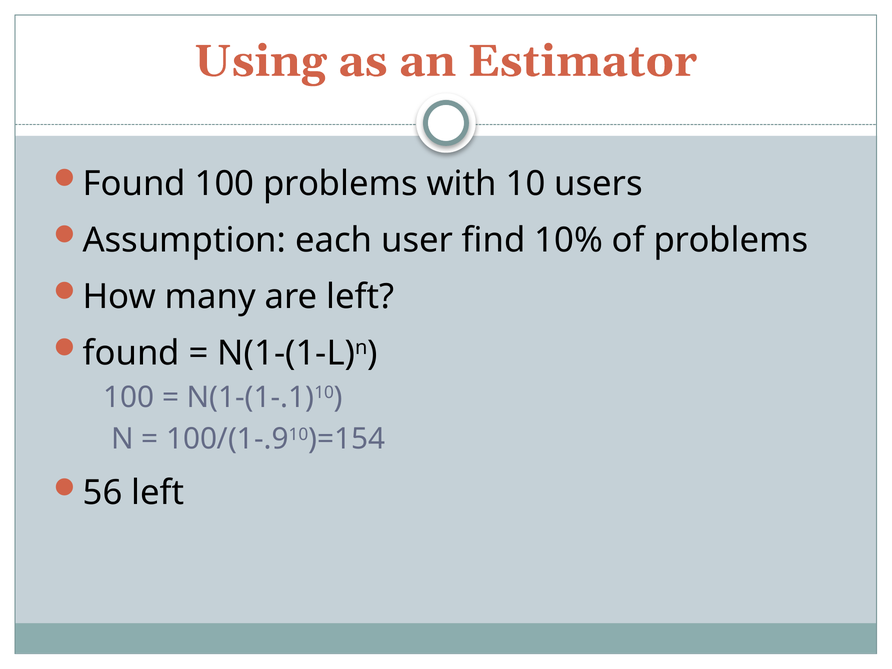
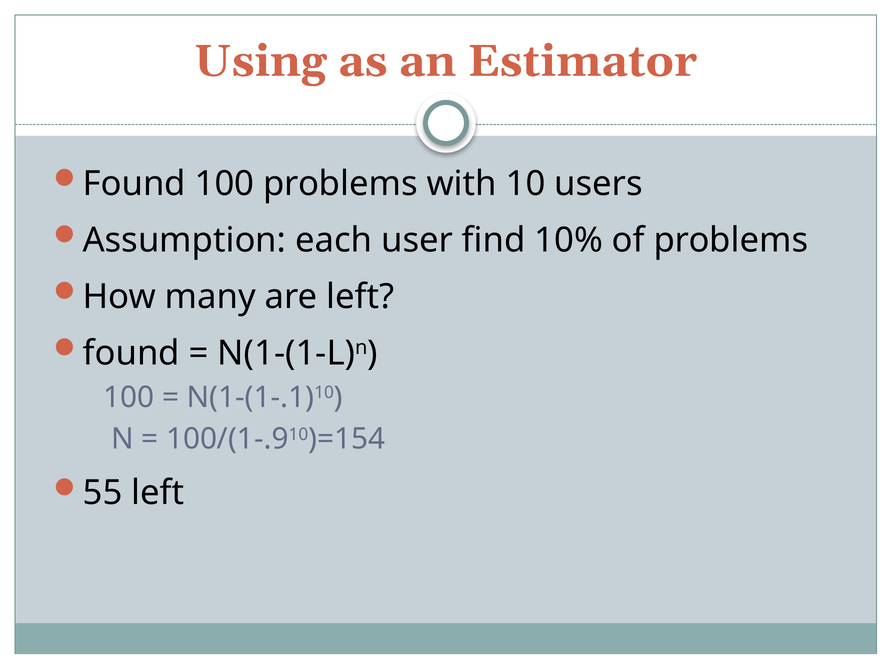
56: 56 -> 55
